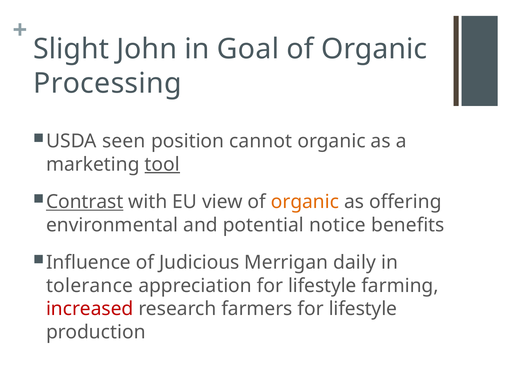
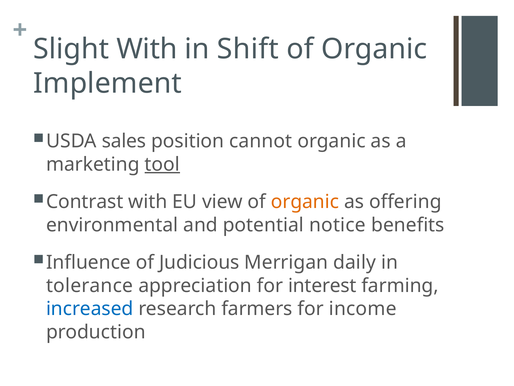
Slight John: John -> With
Goal: Goal -> Shift
Processing: Processing -> Implement
seen: seen -> sales
Contrast underline: present -> none
appreciation for lifestyle: lifestyle -> interest
increased colour: red -> blue
lifestyle at (363, 308): lifestyle -> income
